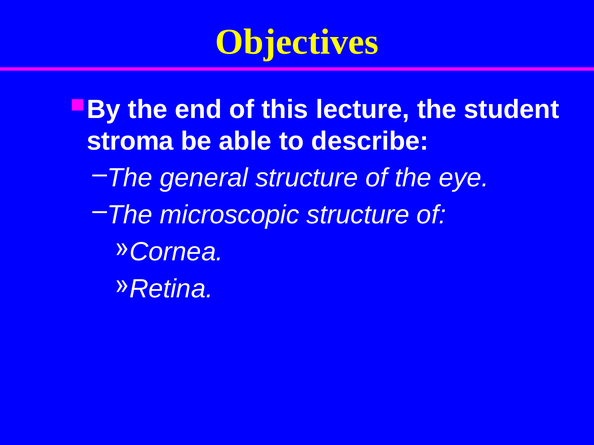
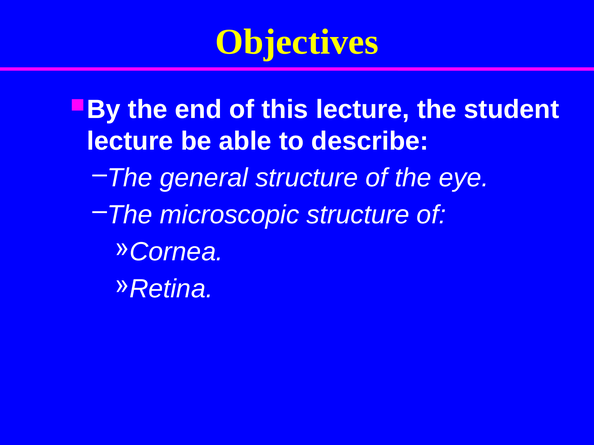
stroma at (130, 141): stroma -> lecture
